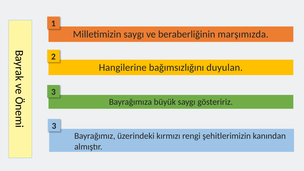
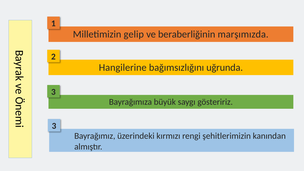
Milletimizin saygı: saygı -> gelip
duyulan: duyulan -> uğrunda
